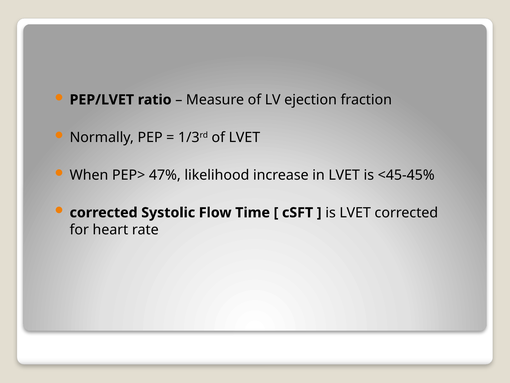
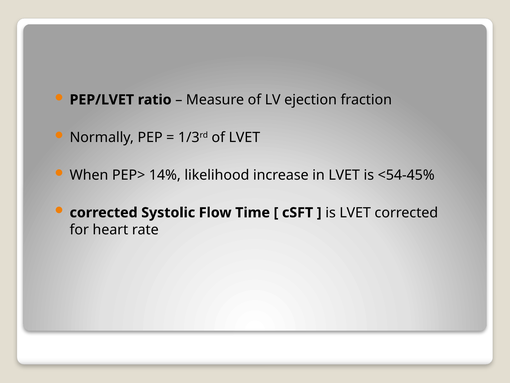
47%: 47% -> 14%
<45-45%: <45-45% -> <54-45%
